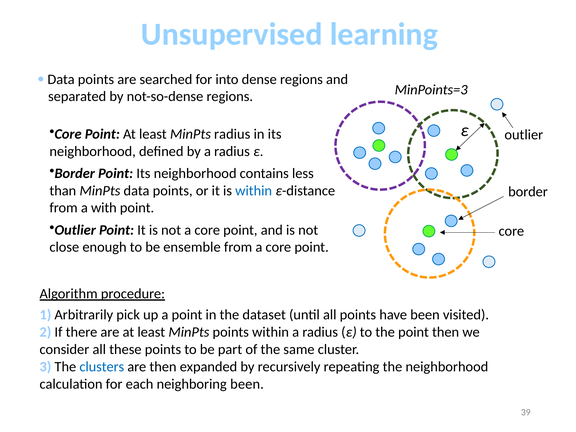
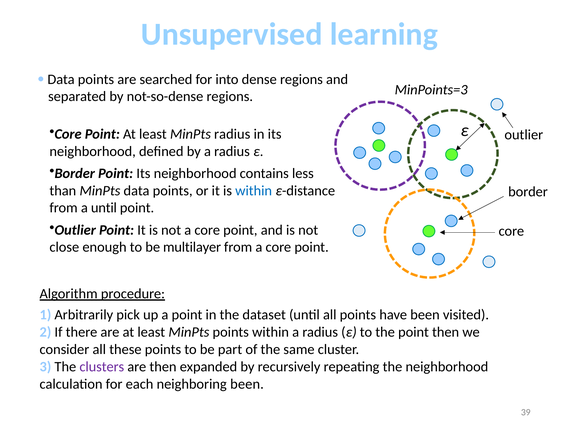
a with: with -> until
ensemble: ensemble -> multilayer
clusters colour: blue -> purple
